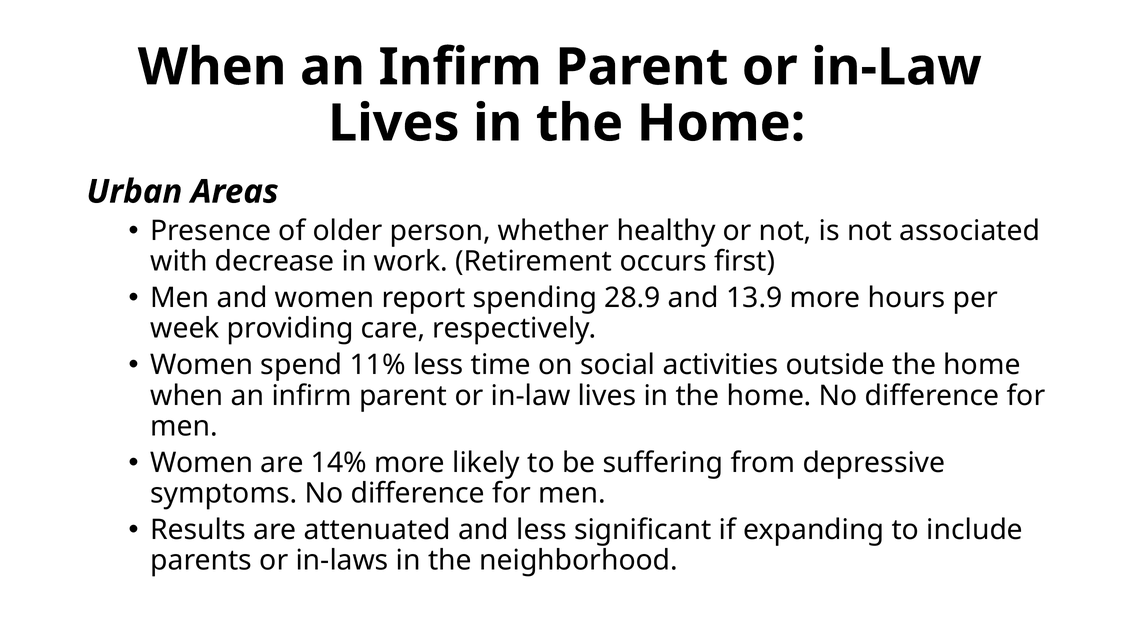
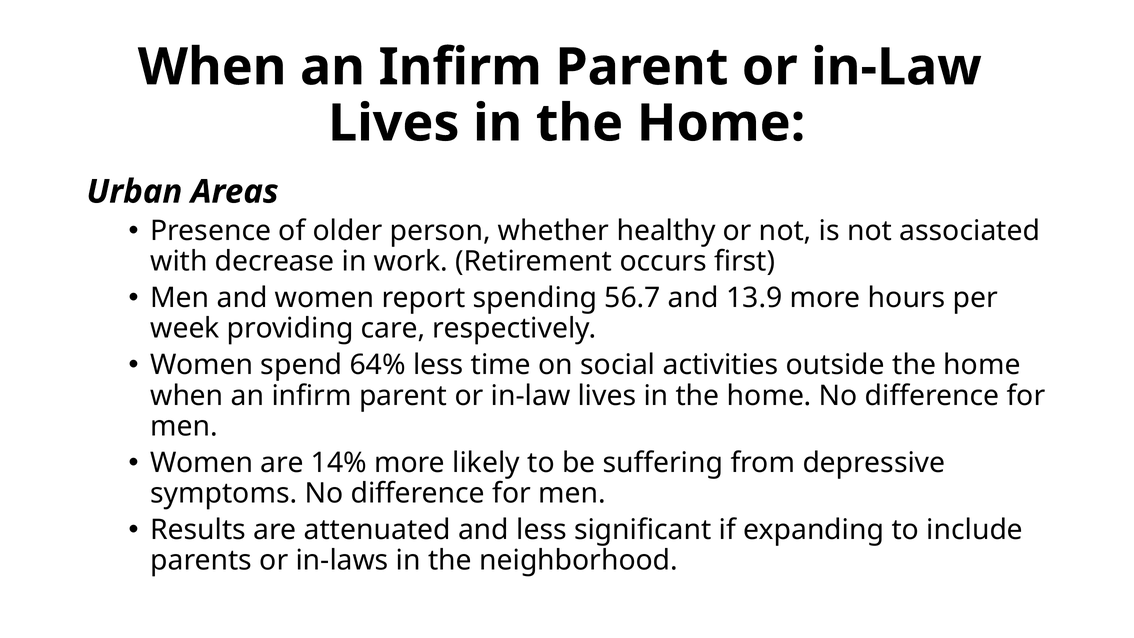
28.9: 28.9 -> 56.7
11%: 11% -> 64%
